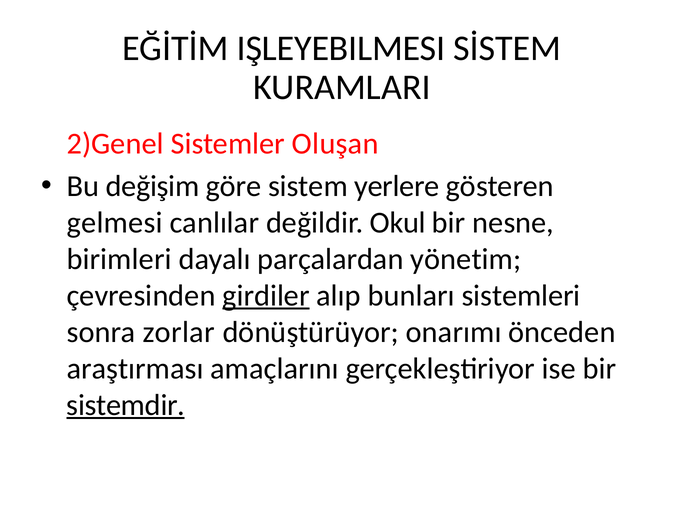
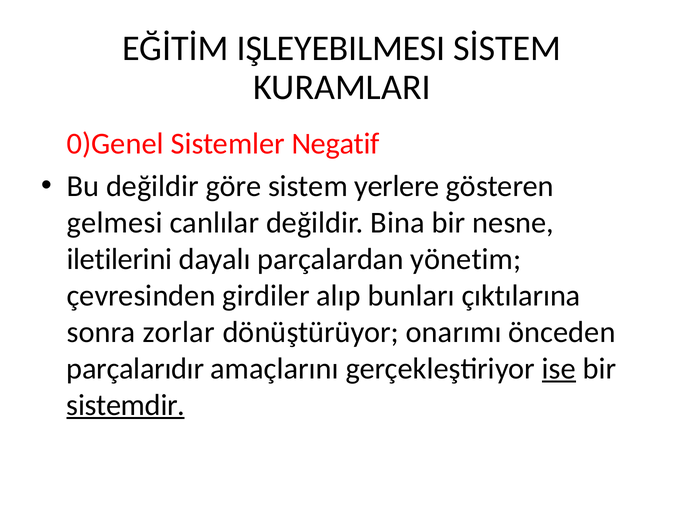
2)Genel: 2)Genel -> 0)Genel
Oluşan: Oluşan -> Negatif
Bu değişim: değişim -> değildir
Okul: Okul -> Bina
birimleri: birimleri -> iletilerini
girdiler underline: present -> none
sistemleri: sistemleri -> çıktılarına
araştırması: araştırması -> parçalarıdır
ise underline: none -> present
